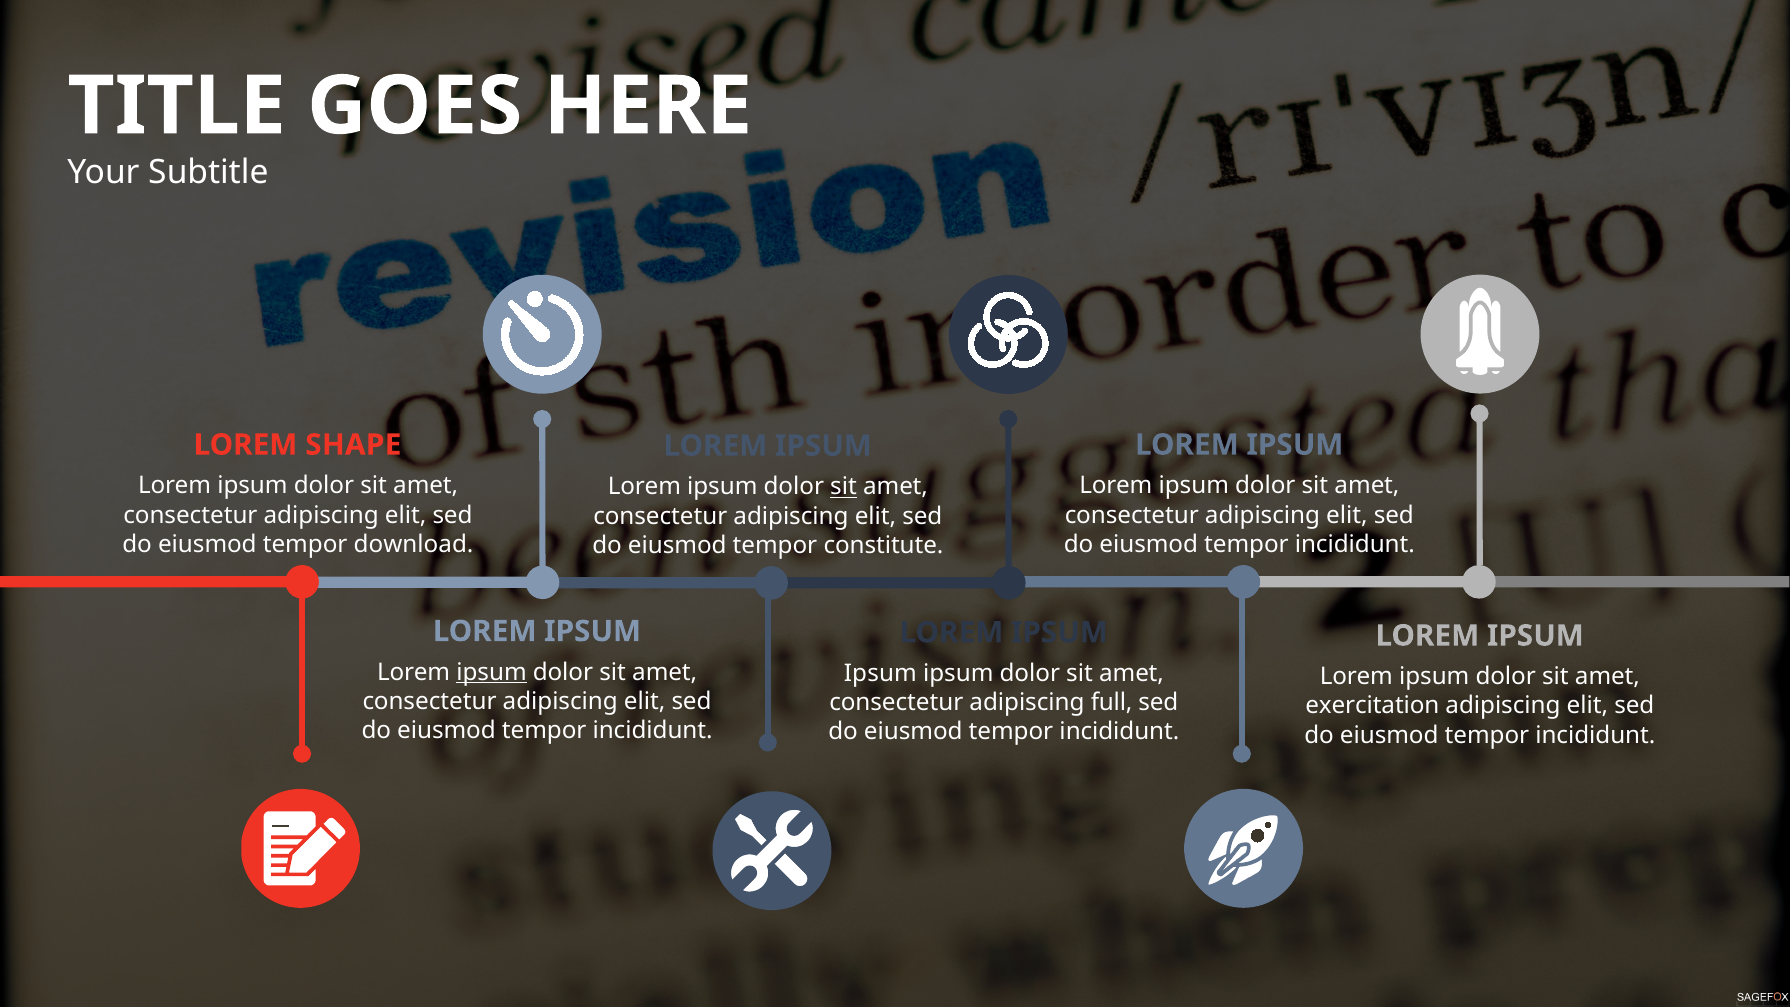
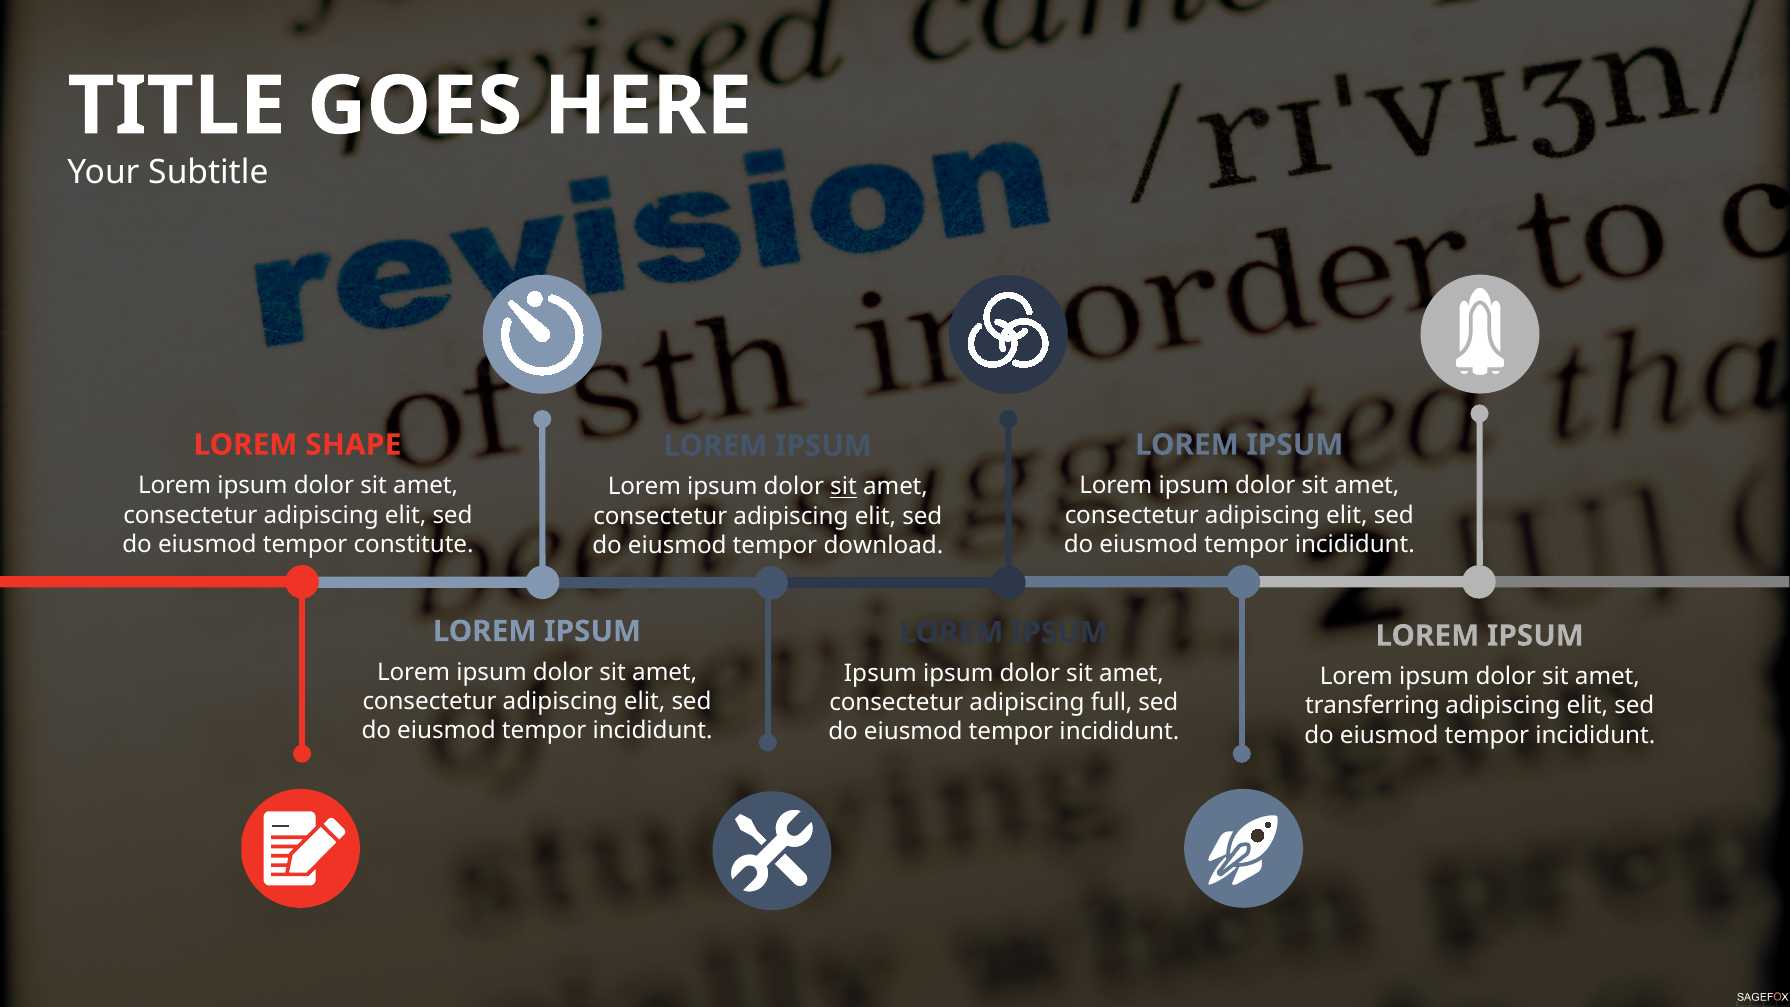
download: download -> constitute
constitute: constitute -> download
ipsum at (492, 672) underline: present -> none
exercitation: exercitation -> transferring
